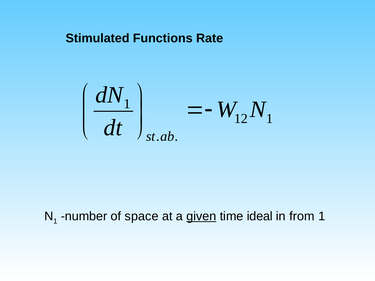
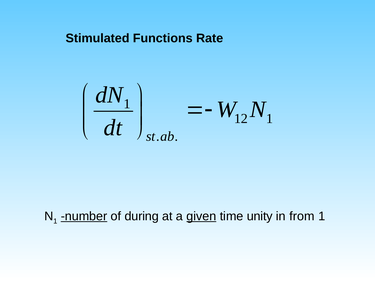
number underline: none -> present
space: space -> during
ideal: ideal -> unity
